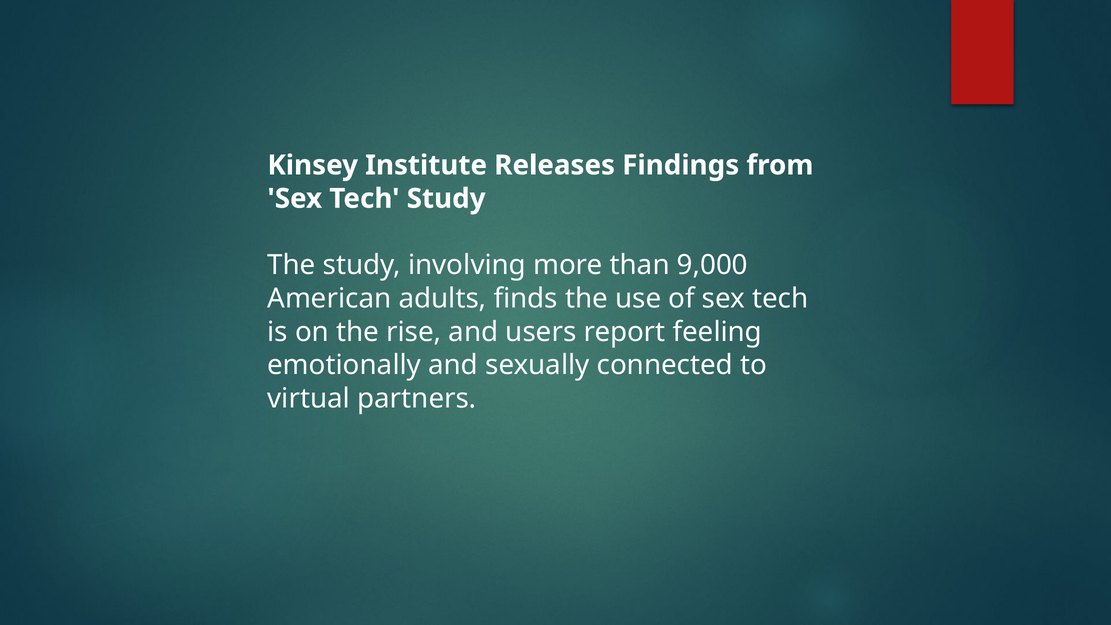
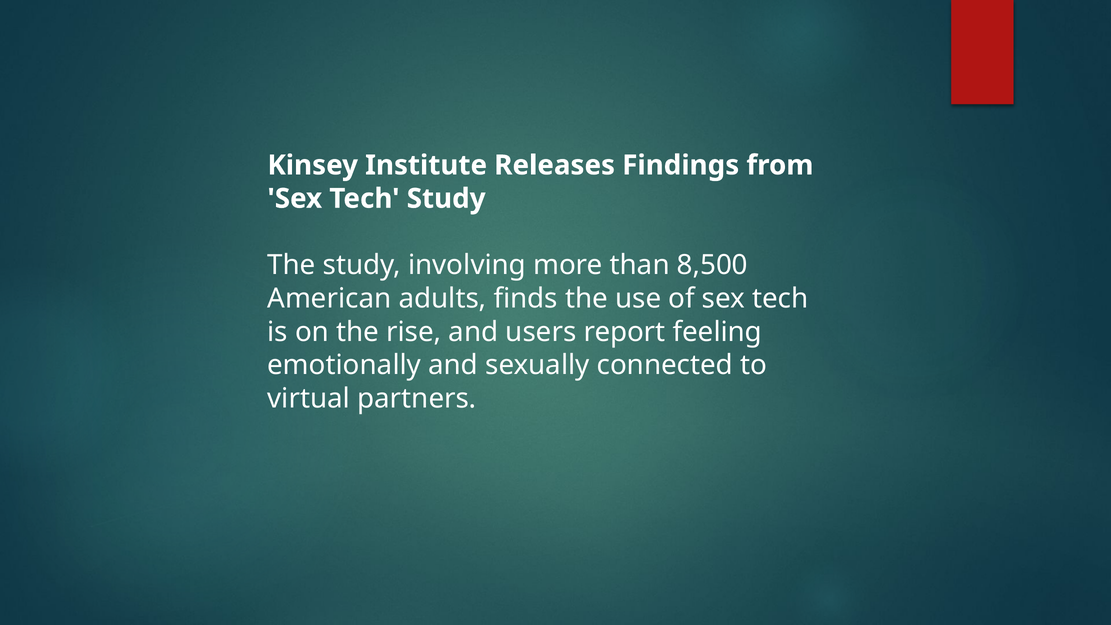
9,000: 9,000 -> 8,500
